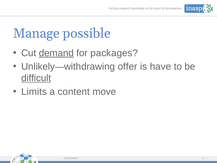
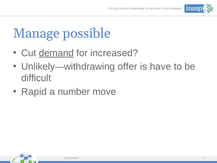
packages: packages -> increased
difficult underline: present -> none
Limits: Limits -> Rapid
content: content -> number
